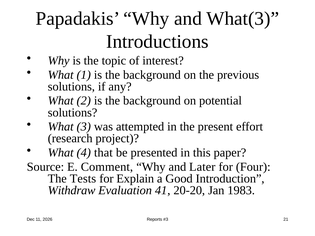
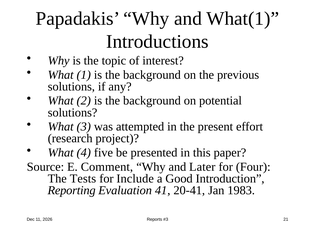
What(3: What(3 -> What(1
that: that -> five
Explain: Explain -> Include
Withdraw: Withdraw -> Reporting
20-20: 20-20 -> 20-41
